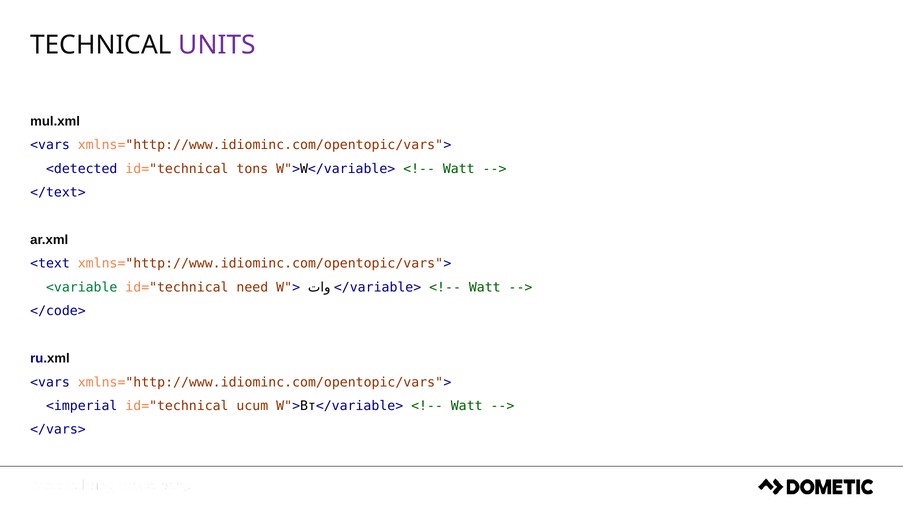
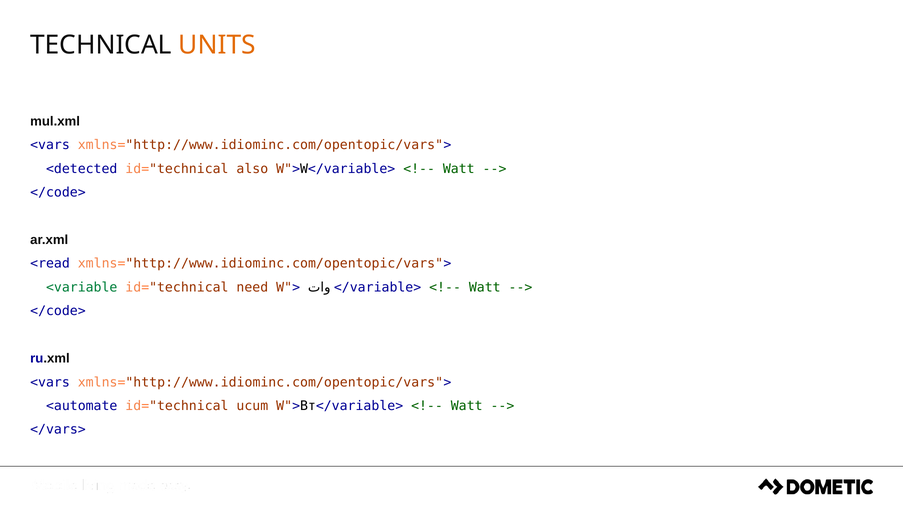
UNITS colour: purple -> orange
tons: tons -> also
</text> at (58, 192): </text> -> </code>
<text: <text -> <read
<imperial: <imperial -> <automate
